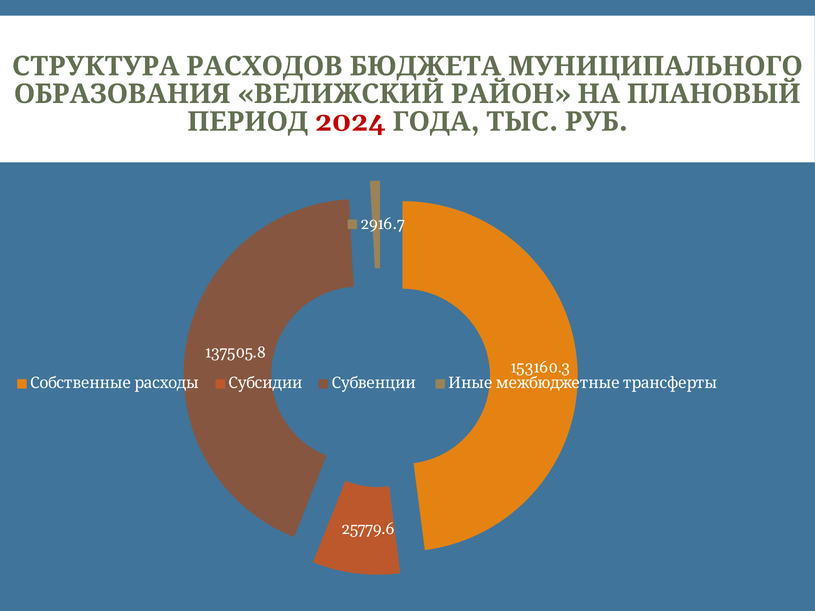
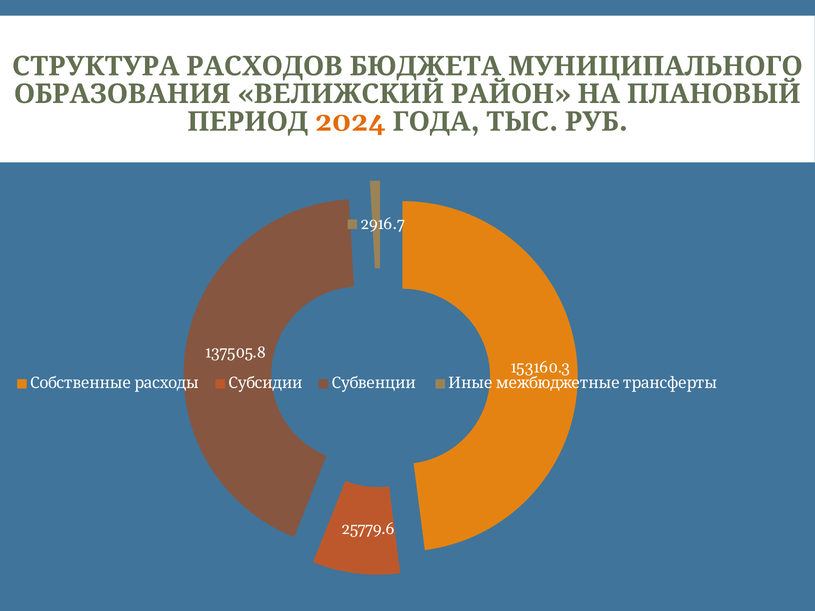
2024 colour: red -> orange
